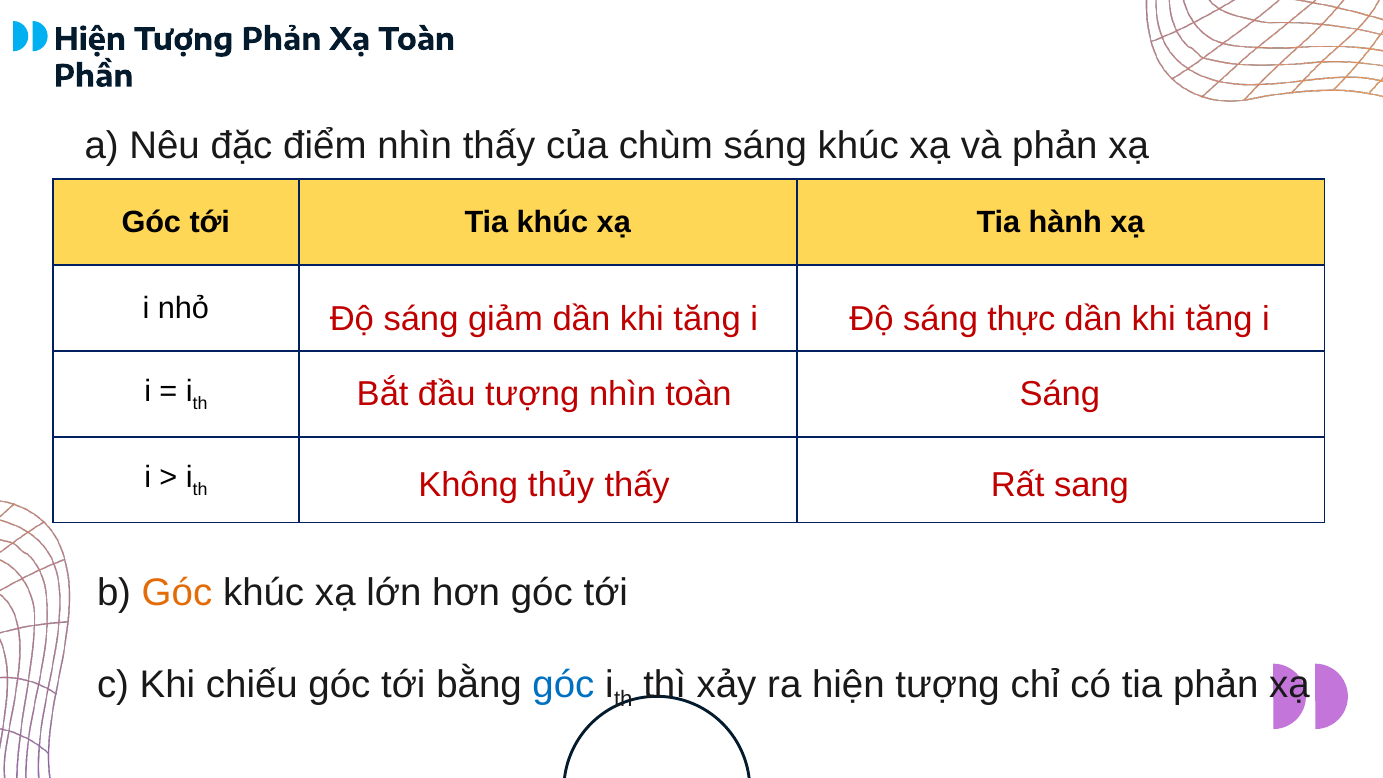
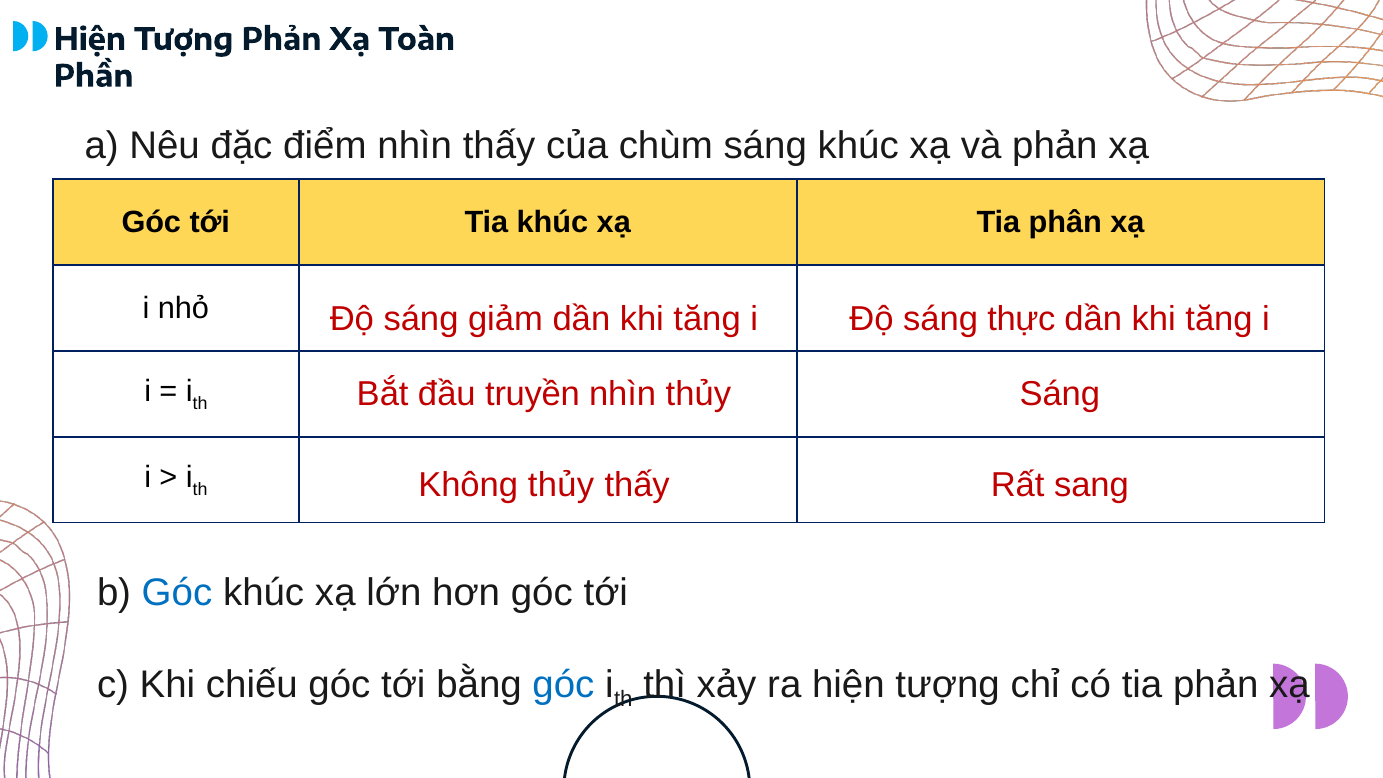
hành: hành -> phân
đầu tượng: tượng -> truyền
nhìn toàn: toàn -> thủy
Góc at (177, 593) colour: orange -> blue
